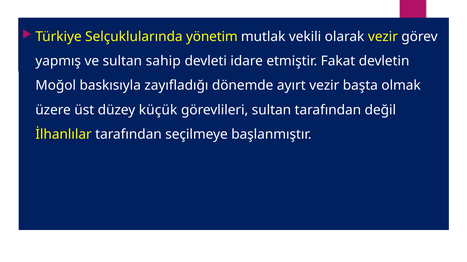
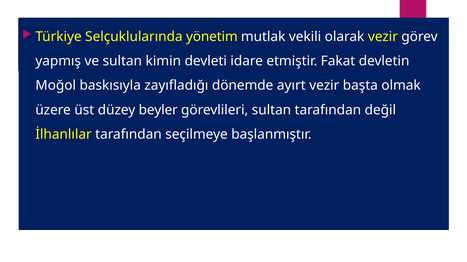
sahip: sahip -> kimin
küçük: küçük -> beyler
